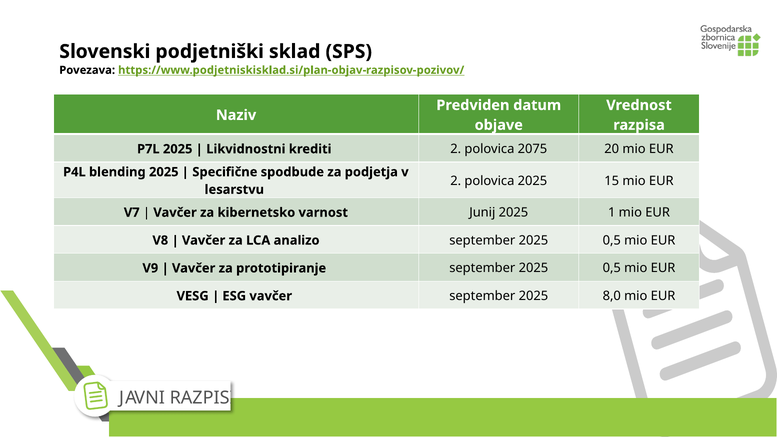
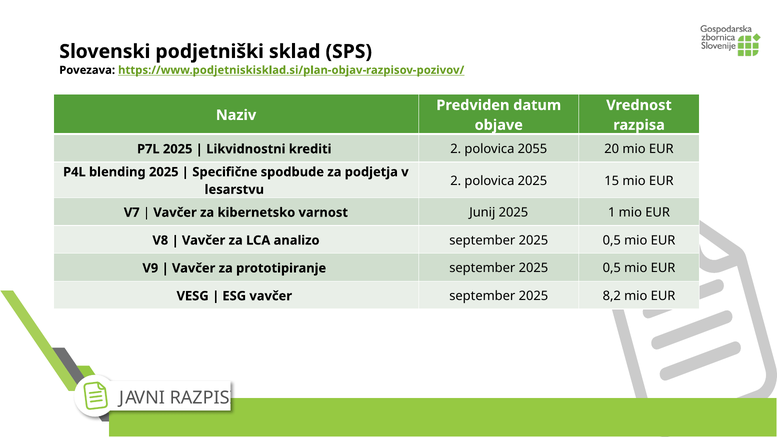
2075: 2075 -> 2055
8,0: 8,0 -> 8,2
